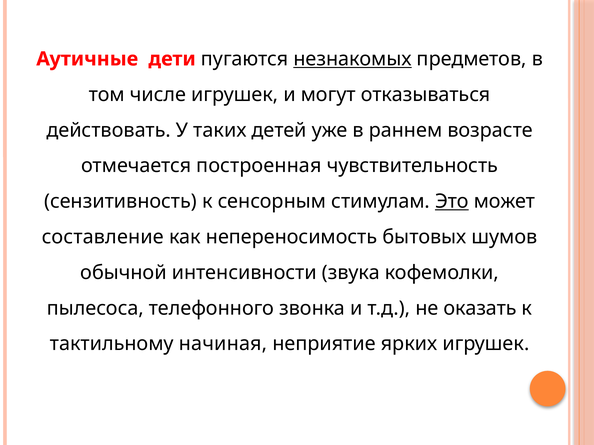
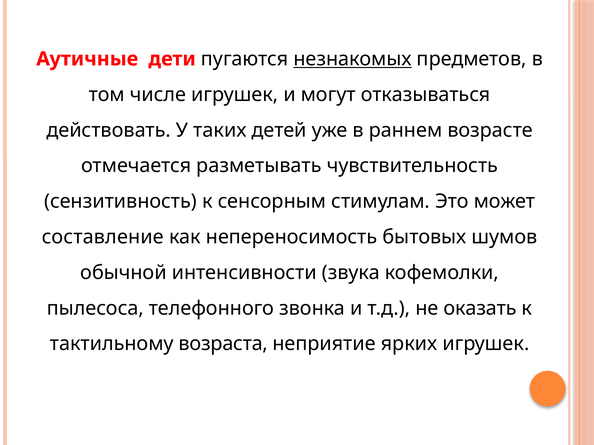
построенная: построенная -> разметывать
Это underline: present -> none
начиная: начиная -> возраста
